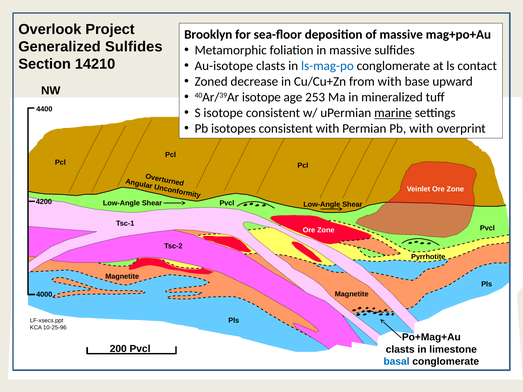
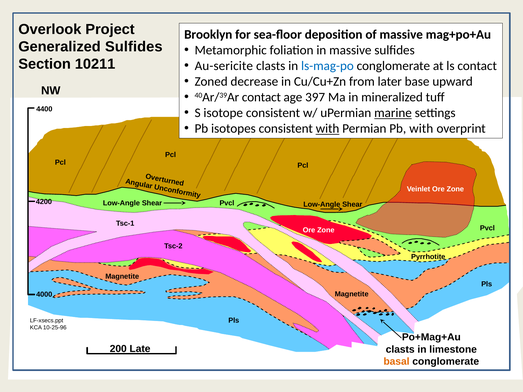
14210: 14210 -> 10211
Au-isotope: Au-isotope -> Au-sericite
from with: with -> later
40Ar/39Ar isotope: isotope -> contact
253: 253 -> 397
with at (328, 129) underline: none -> present
200 Pvcl: Pvcl -> Late
basal colour: blue -> orange
